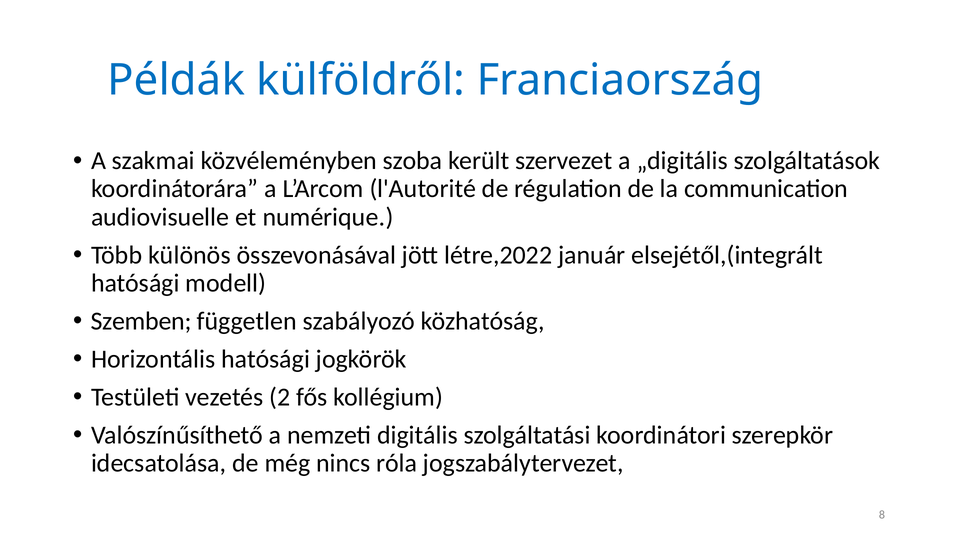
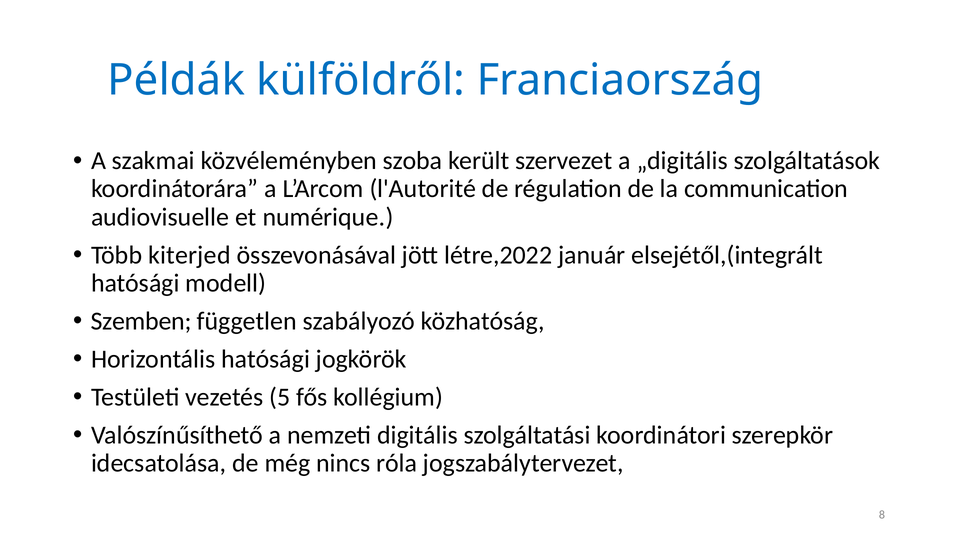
különös: különös -> kiterjed
2: 2 -> 5
